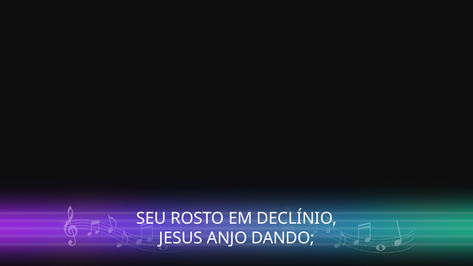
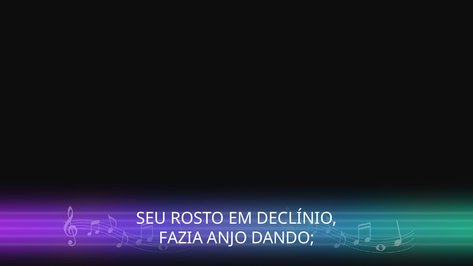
JESUS: JESUS -> FAZIA
